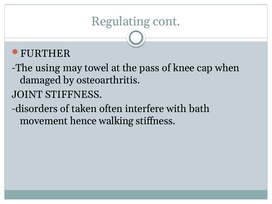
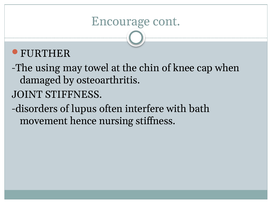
Regulating: Regulating -> Encourage
pass: pass -> chin
taken: taken -> lupus
walking: walking -> nursing
